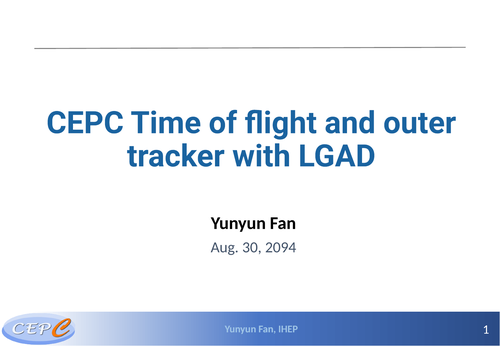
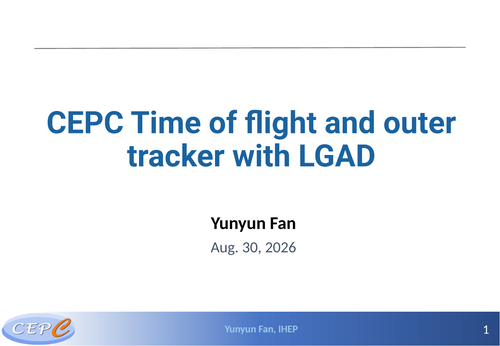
2094: 2094 -> 2026
